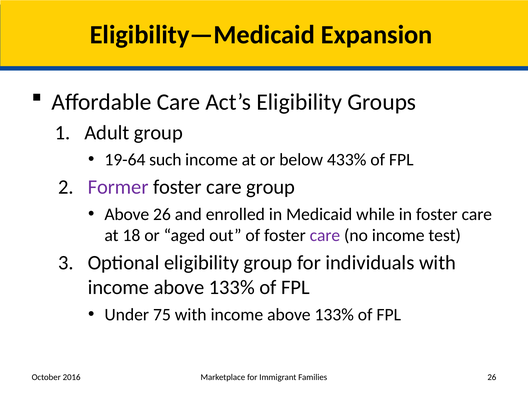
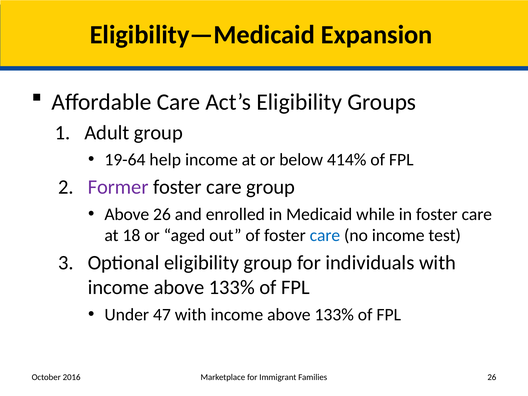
such: such -> help
433%: 433% -> 414%
care at (325, 235) colour: purple -> blue
75: 75 -> 47
